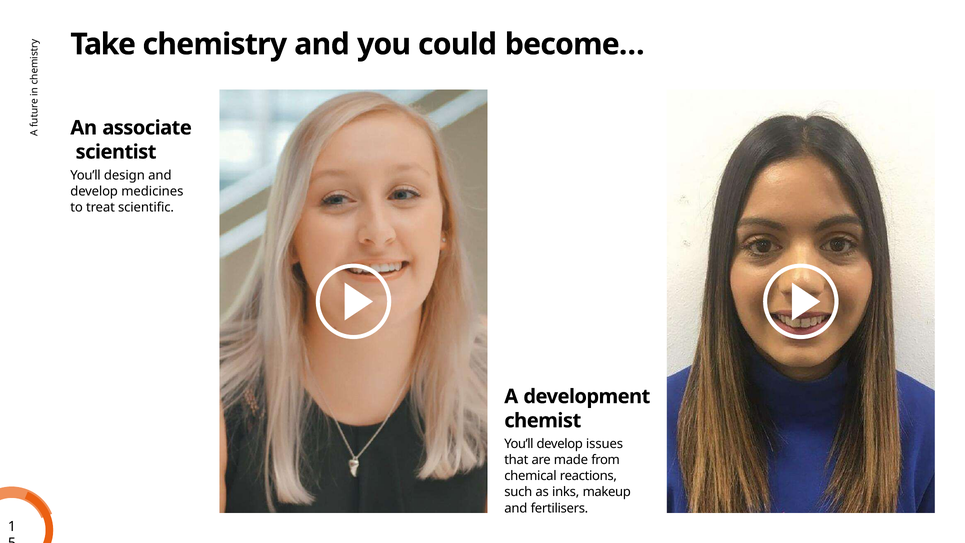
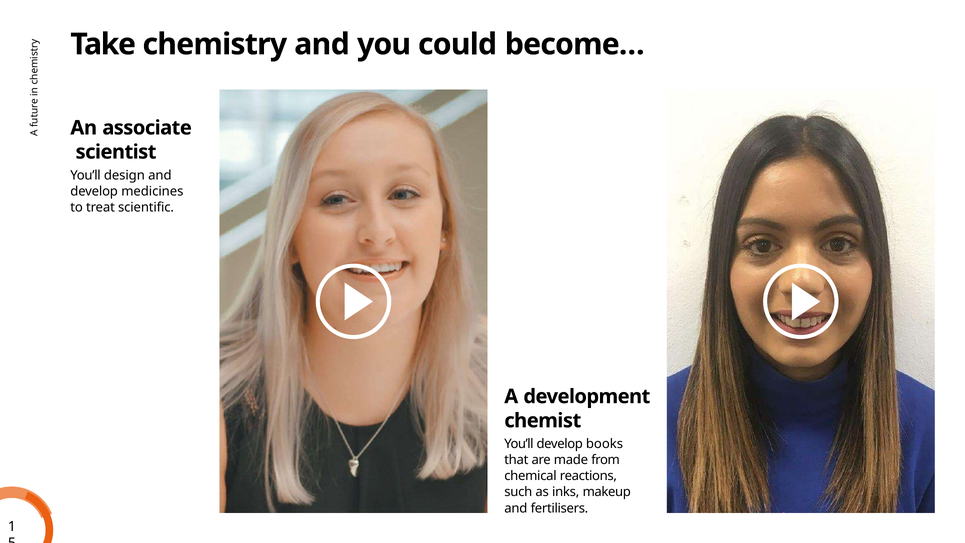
issues: issues -> books
